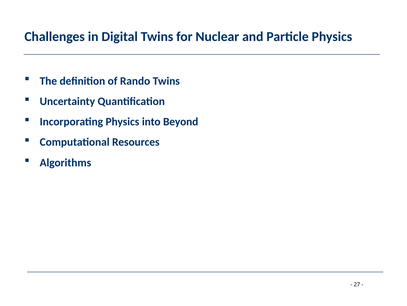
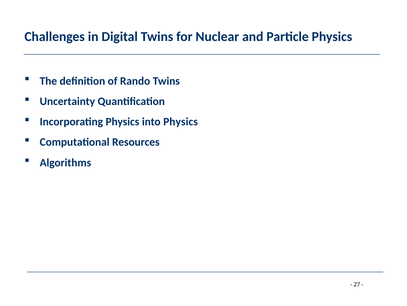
into Beyond: Beyond -> Physics
